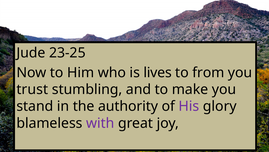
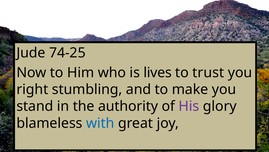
23-25: 23-25 -> 74-25
from: from -> trust
trust: trust -> right
with colour: purple -> blue
